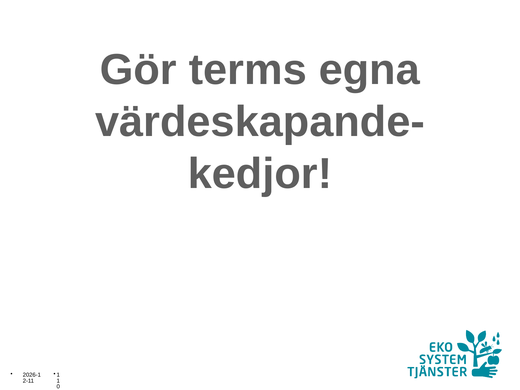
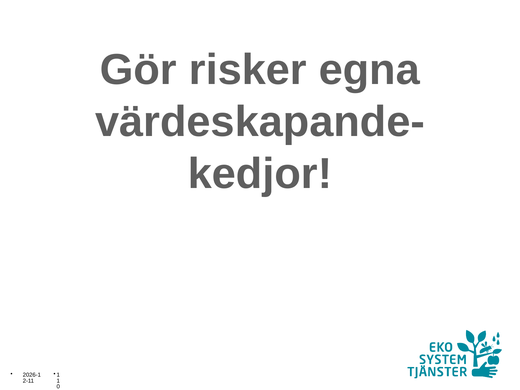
terms: terms -> risker
